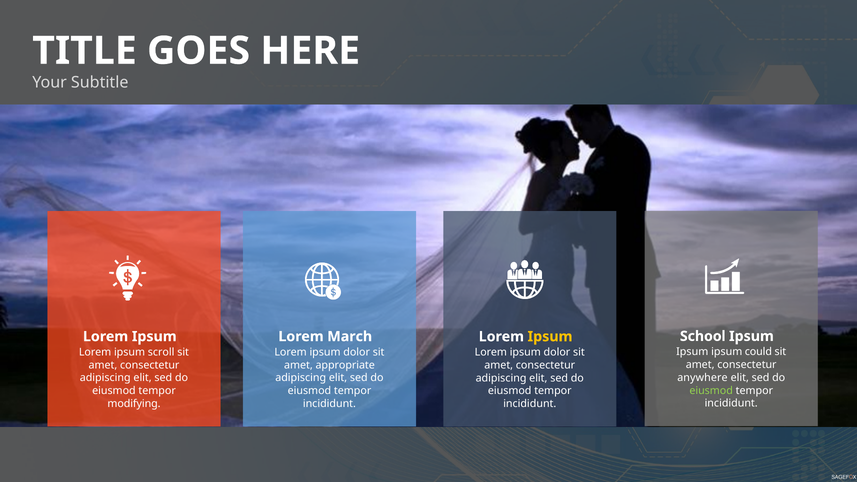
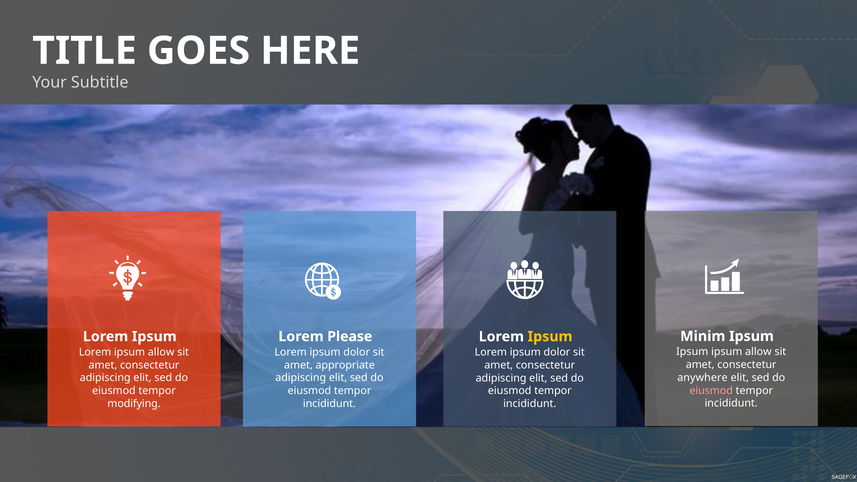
School: School -> Minim
March: March -> Please
could at (758, 352): could -> allow
Lorem ipsum scroll: scroll -> allow
eiusmod at (711, 391) colour: light green -> pink
